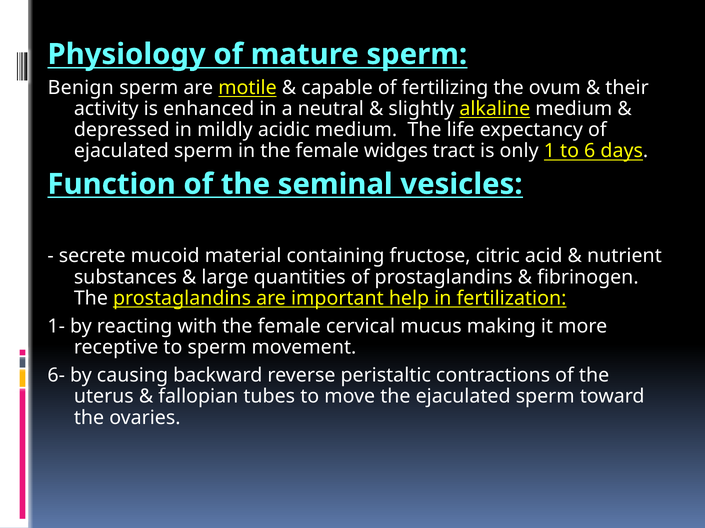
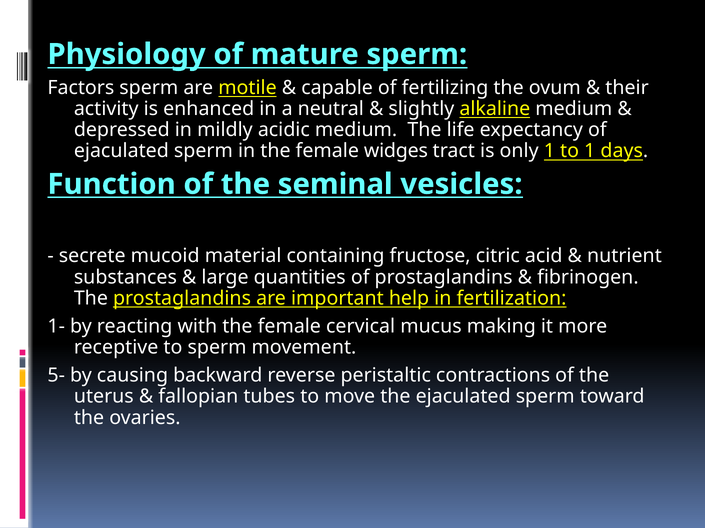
Benign: Benign -> Factors
to 6: 6 -> 1
6-: 6- -> 5-
